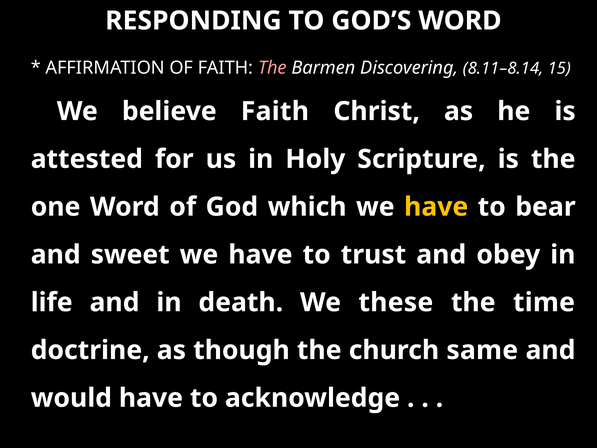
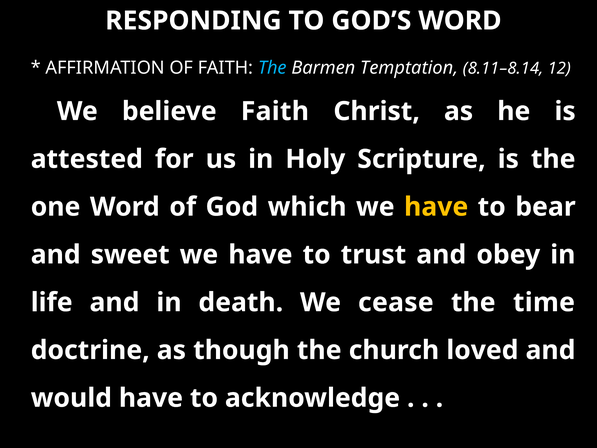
The at (272, 68) colour: pink -> light blue
Discovering: Discovering -> Temptation
15: 15 -> 12
these: these -> cease
same: same -> loved
